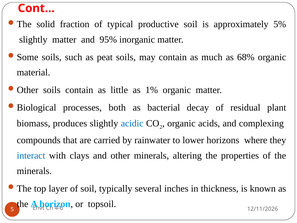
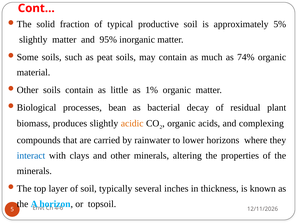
68%: 68% -> 74%
both: both -> bean
acidic colour: blue -> orange
